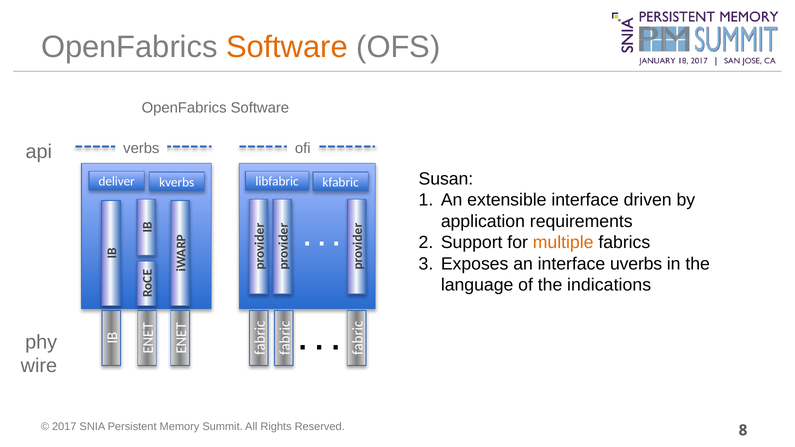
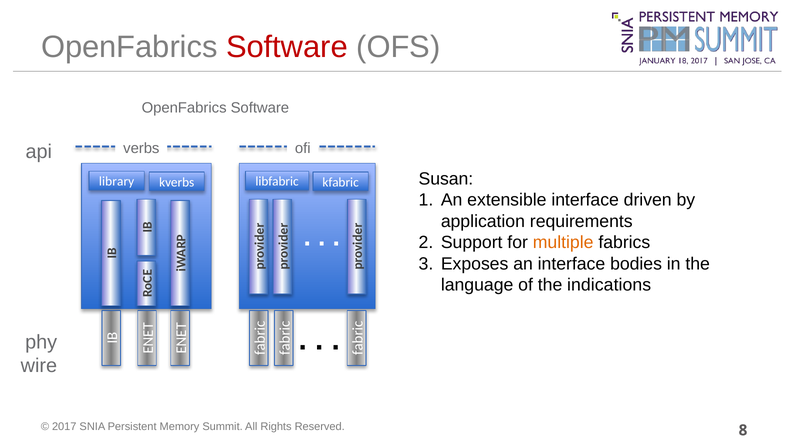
Software at (287, 47) colour: orange -> red
deliver: deliver -> library
uverbs: uverbs -> bodies
